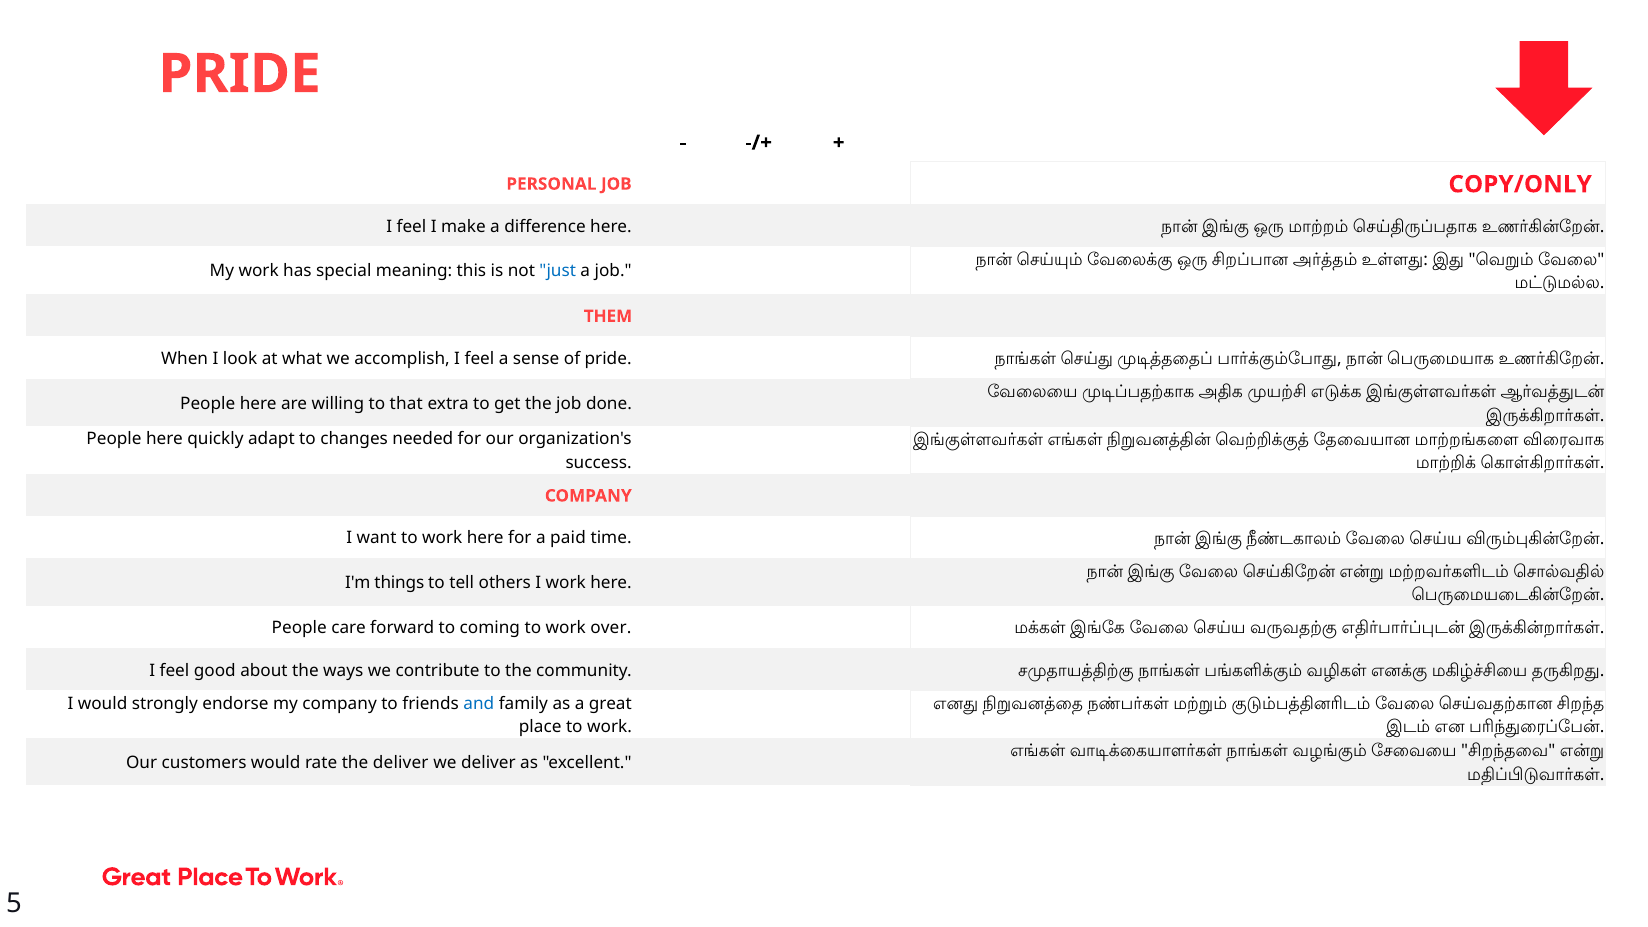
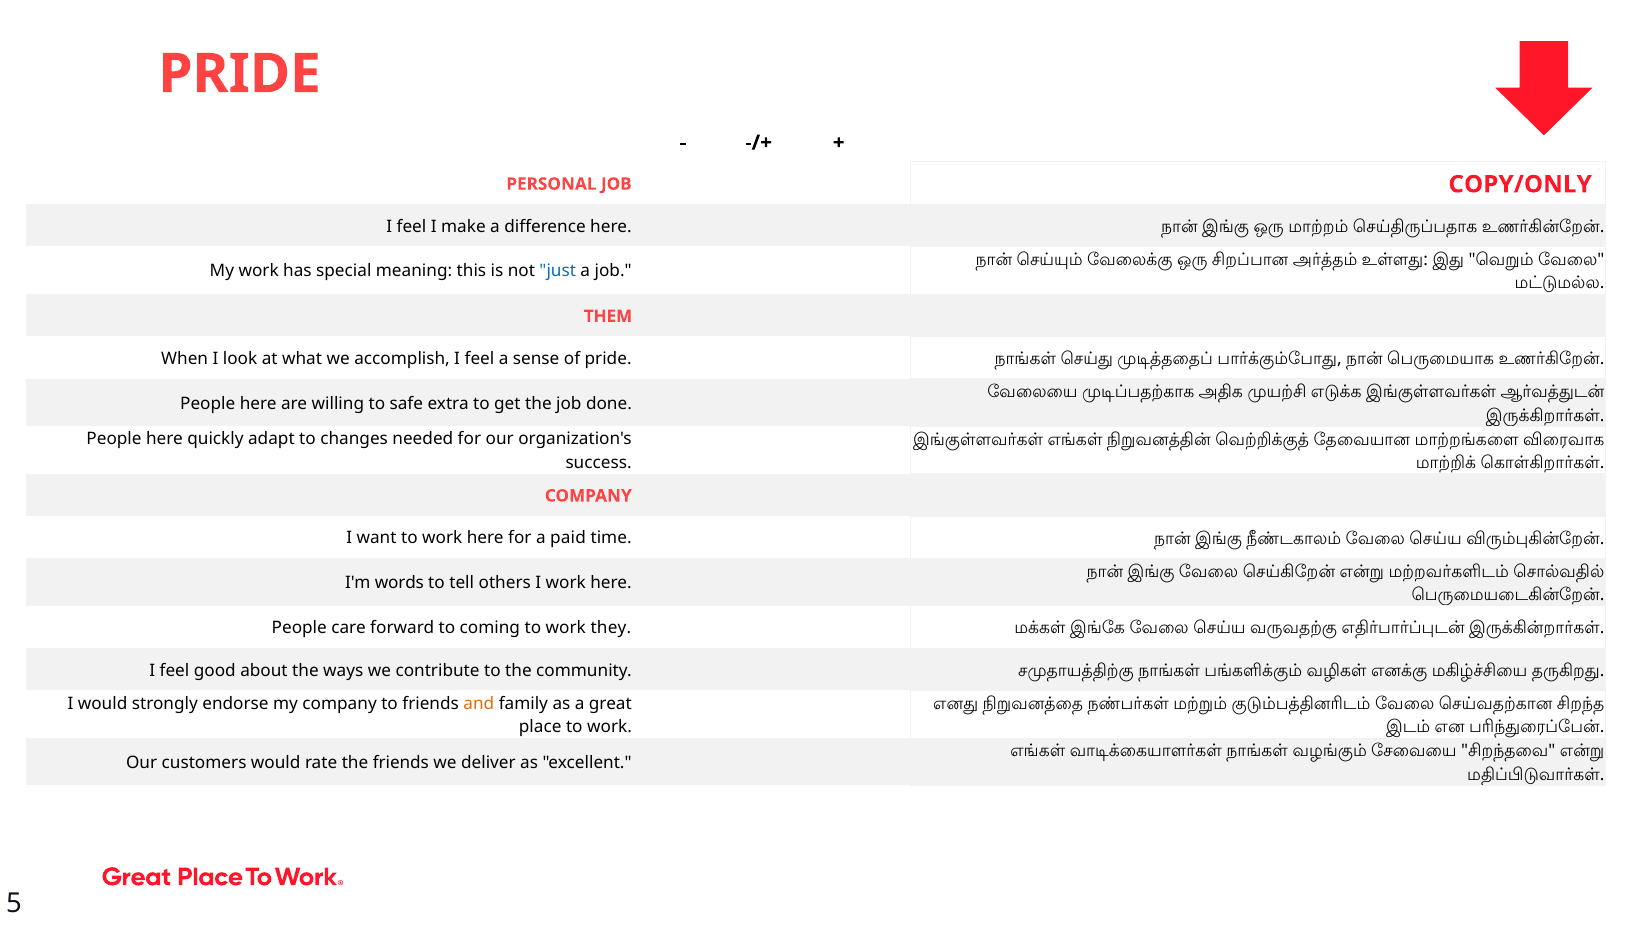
that: that -> safe
things: things -> words
over: over -> they
and colour: blue -> orange
the deliver: deliver -> friends
